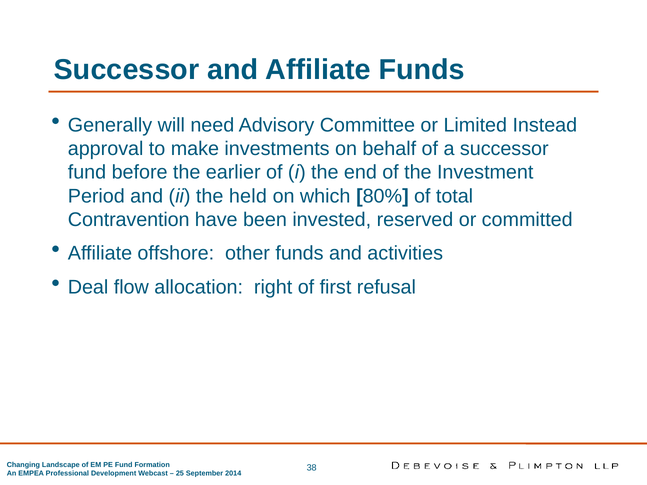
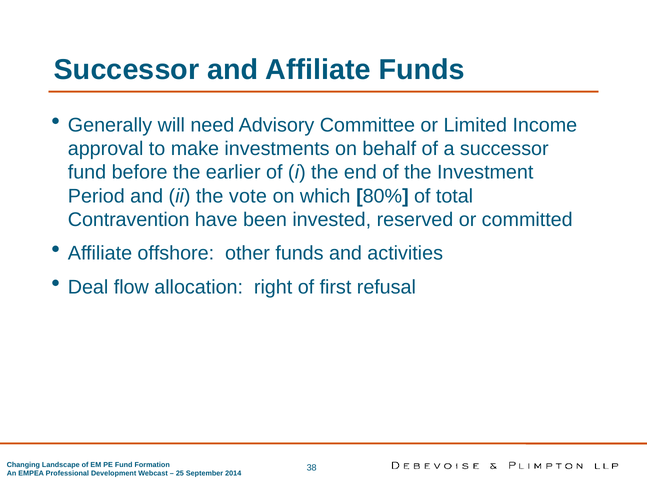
Instead: Instead -> Income
held: held -> vote
